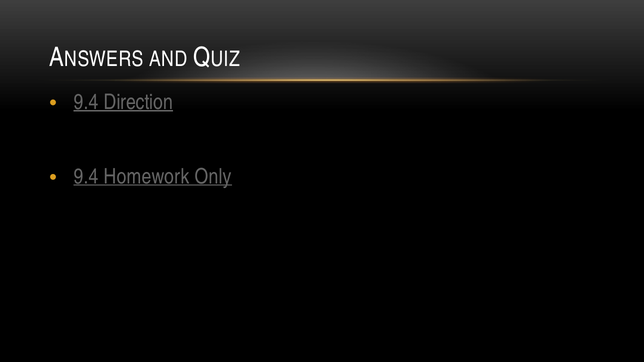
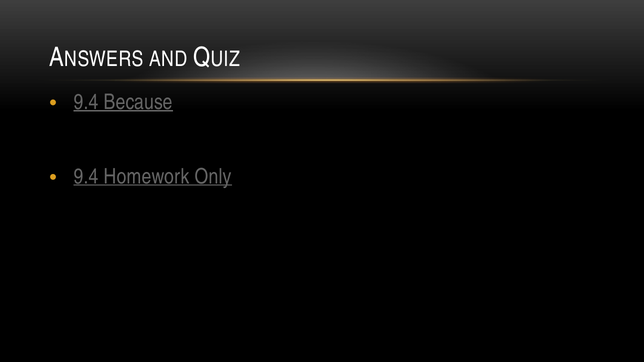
Direction: Direction -> Because
